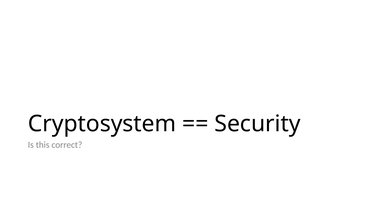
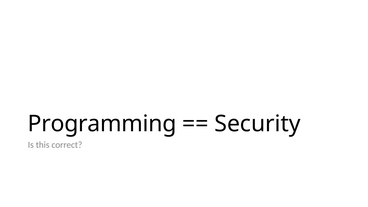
Cryptosystem: Cryptosystem -> Programming
